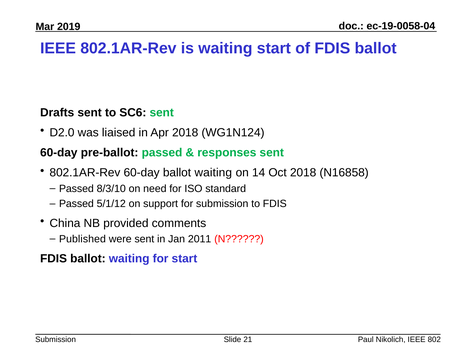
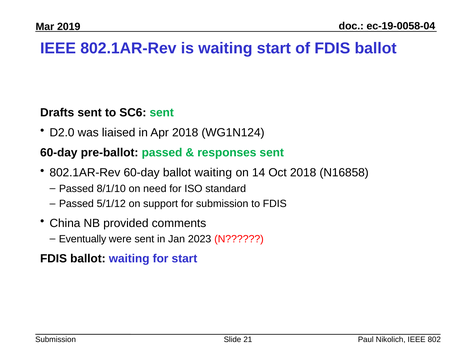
8/3/10: 8/3/10 -> 8/1/10
Published: Published -> Eventually
2011: 2011 -> 2023
